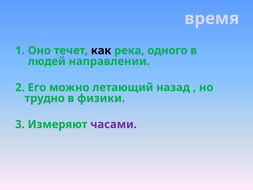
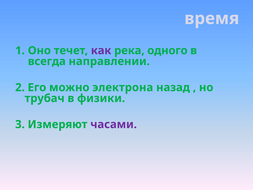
как colour: black -> purple
людей: людей -> всегда
летающий: летающий -> электрона
трудно: трудно -> трубач
